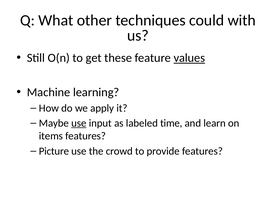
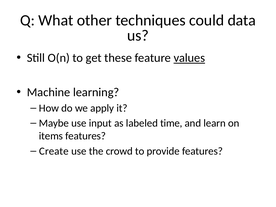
with: with -> data
use at (79, 123) underline: present -> none
Picture: Picture -> Create
